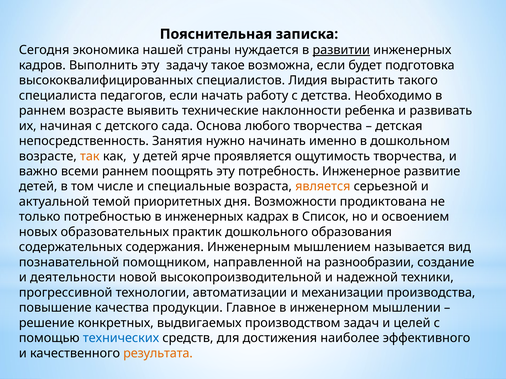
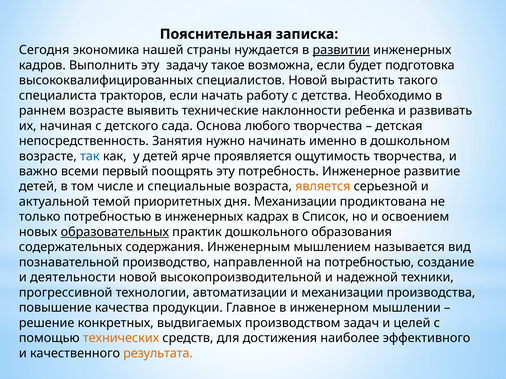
специалистов Лидия: Лидия -> Новой
педагогов: педагогов -> тракторов
так colour: orange -> blue
всеми раннем: раннем -> первый
дня Возможности: Возможности -> Механизации
образовательных underline: none -> present
помощником: помощником -> производство
на разнообразии: разнообразии -> потребностью
технических colour: blue -> orange
